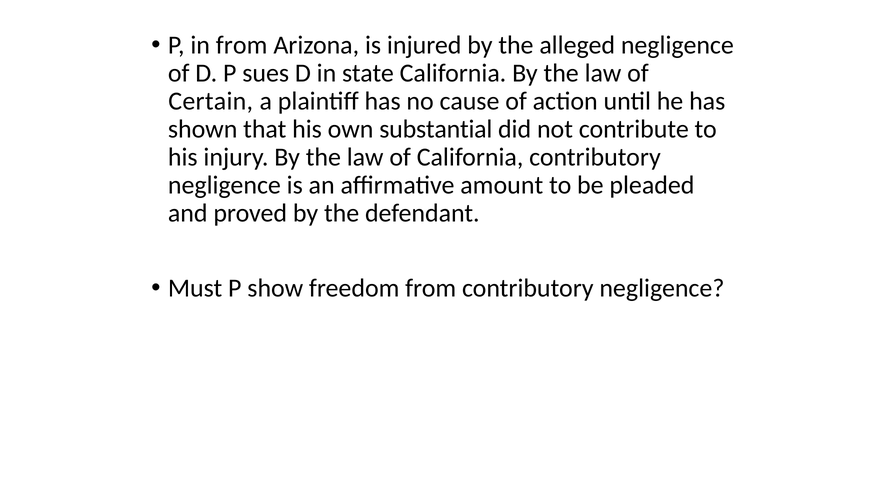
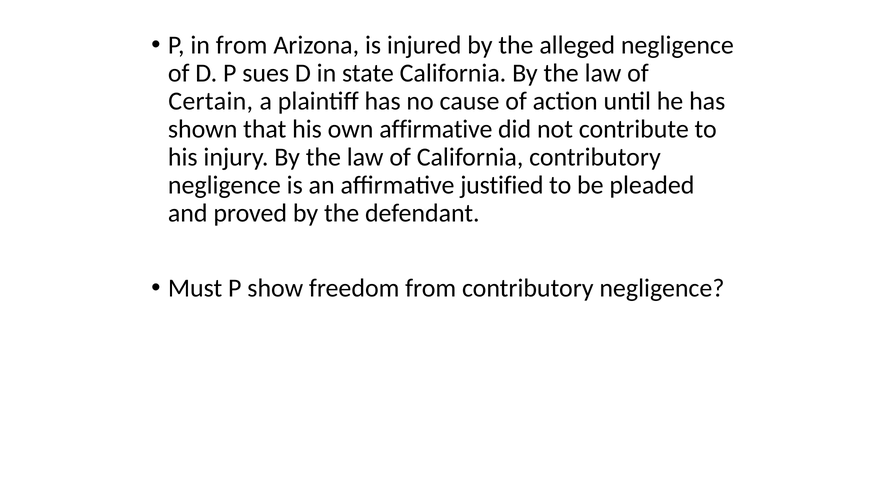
own substantial: substantial -> affirmative
amount: amount -> justified
